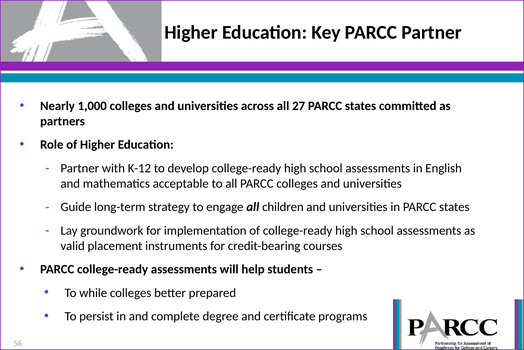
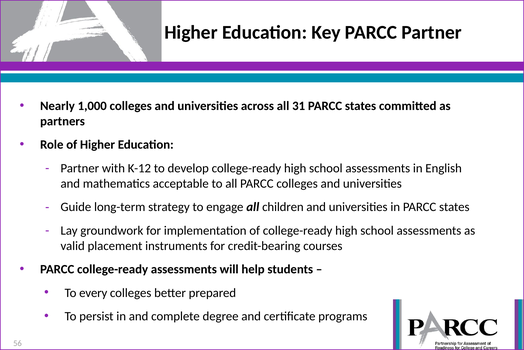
27: 27 -> 31
while: while -> every
